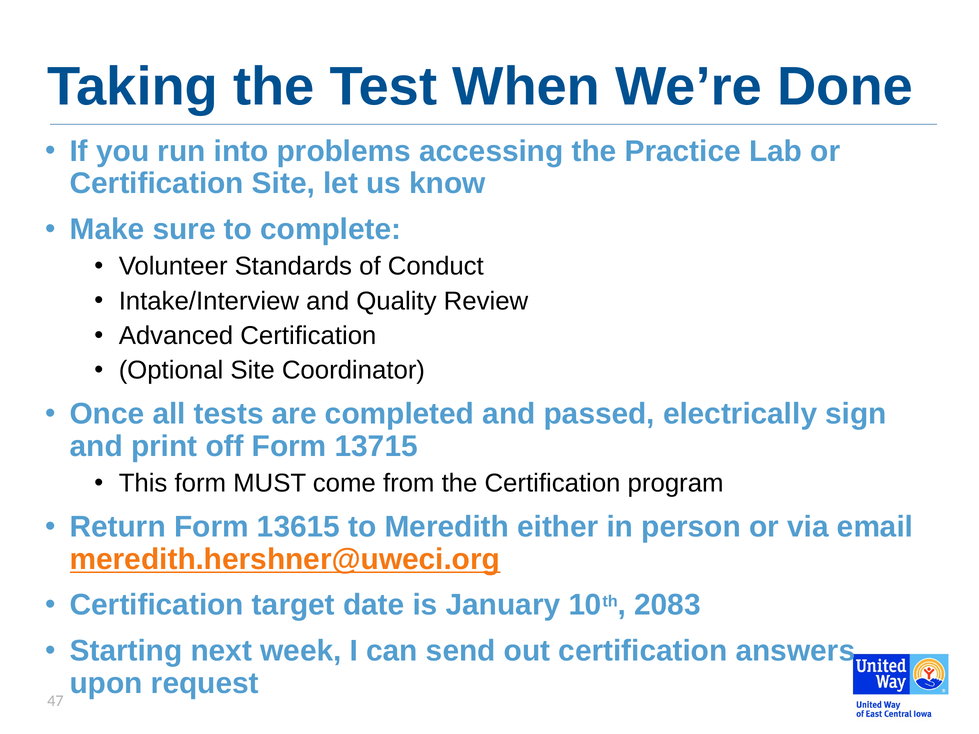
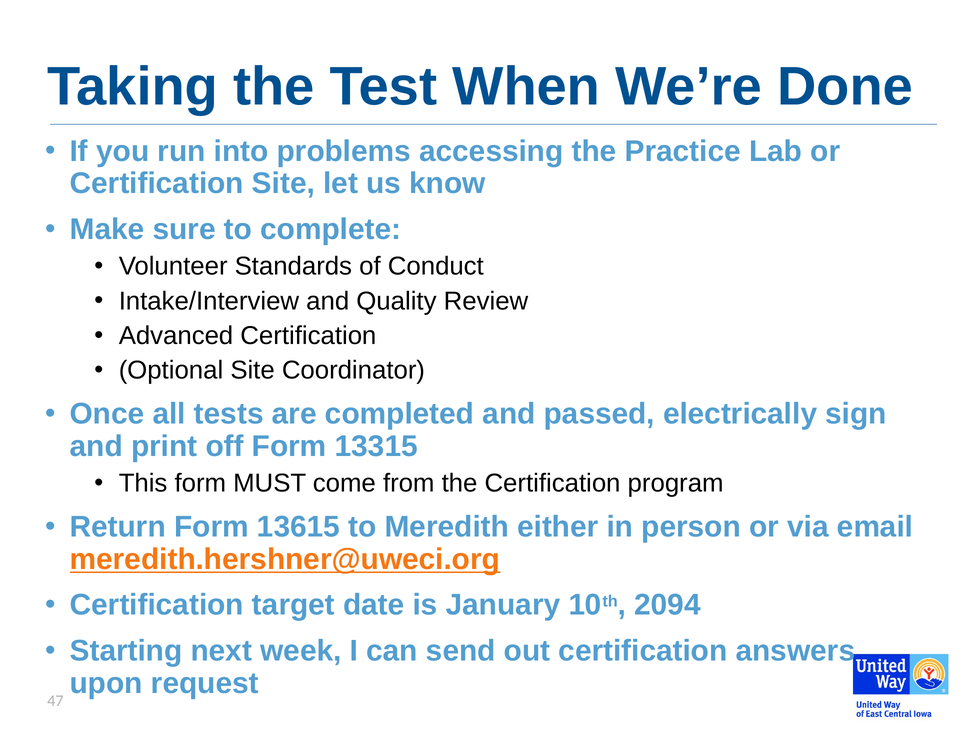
13715: 13715 -> 13315
2083: 2083 -> 2094
